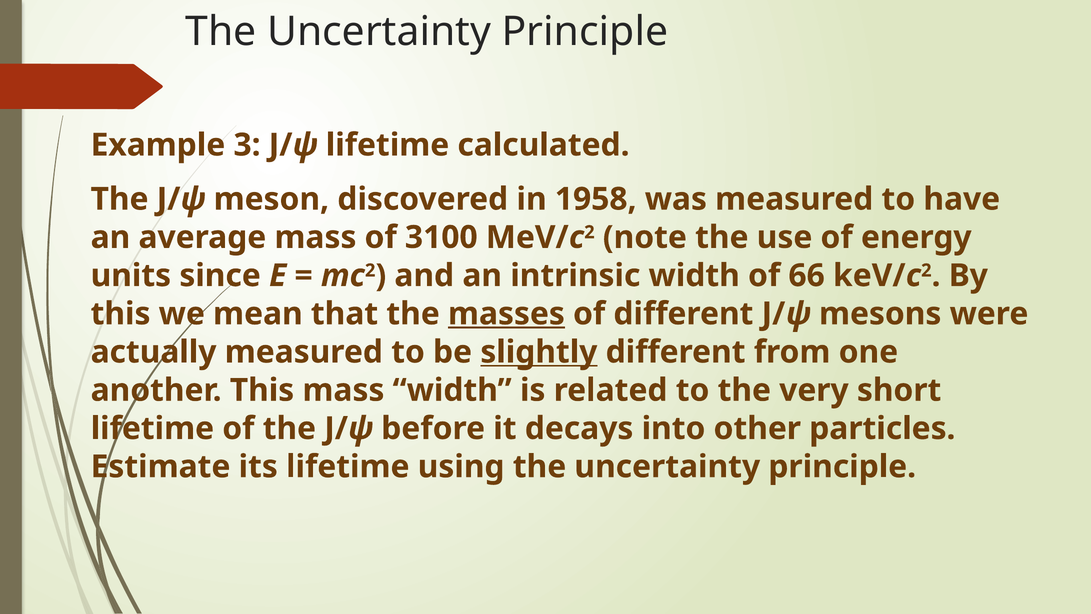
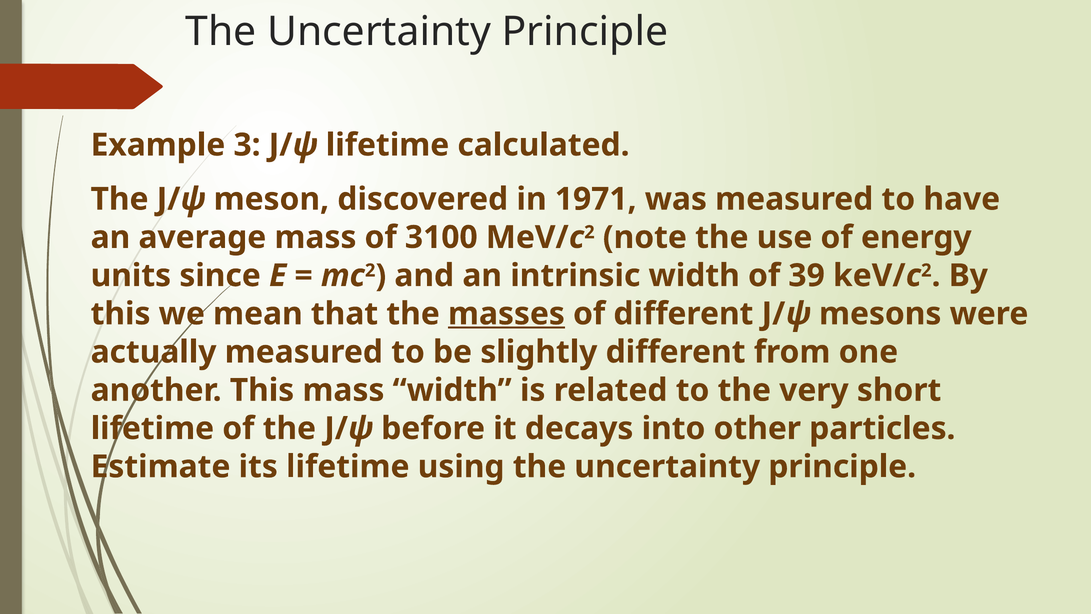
1958: 1958 -> 1971
66: 66 -> 39
slightly underline: present -> none
